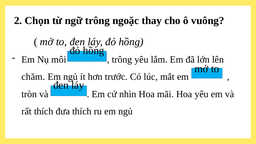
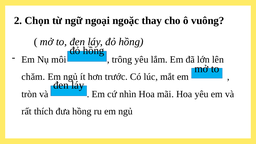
ngữ trông: trông -> ngoại
đưa thích: thích -> hồng
